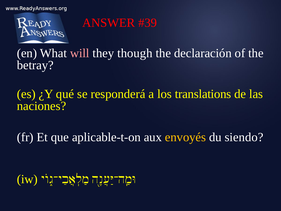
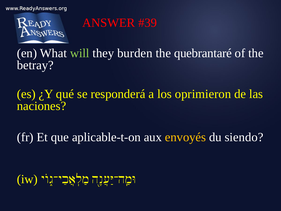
will colour: pink -> light green
though: though -> burden
declaración: declaración -> quebrantaré
translations: translations -> oprimieron
